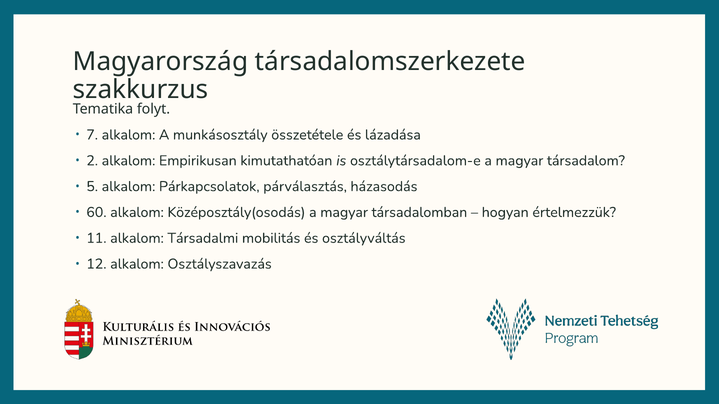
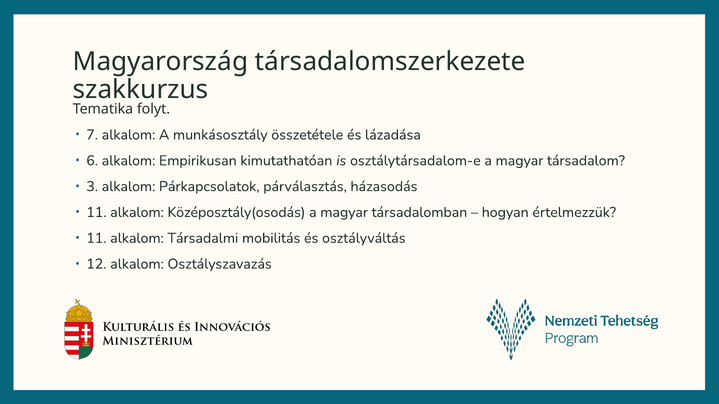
2: 2 -> 6
5: 5 -> 3
60 at (96, 212): 60 -> 11
